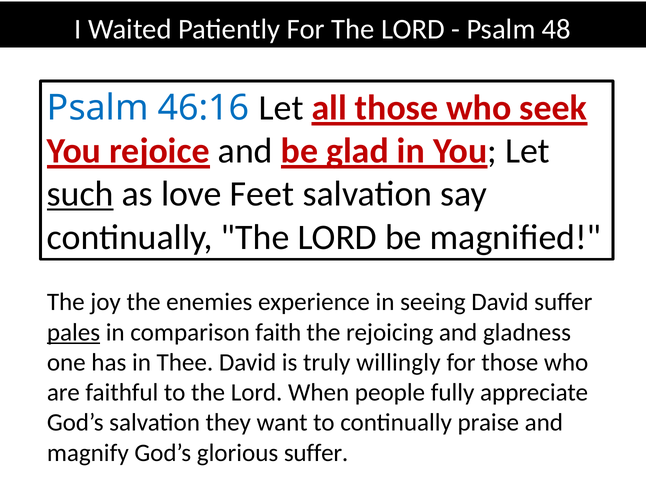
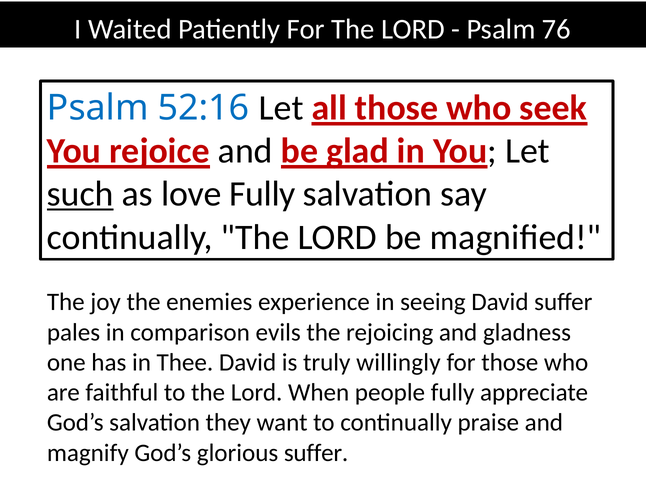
48: 48 -> 76
46:16: 46:16 -> 52:16
love Feet: Feet -> Fully
pales underline: present -> none
faith: faith -> evils
